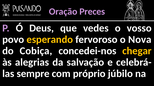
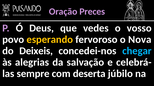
Cobiça: Cobiça -> Deixeis
chegar colour: yellow -> light blue
próprio: próprio -> deserta
